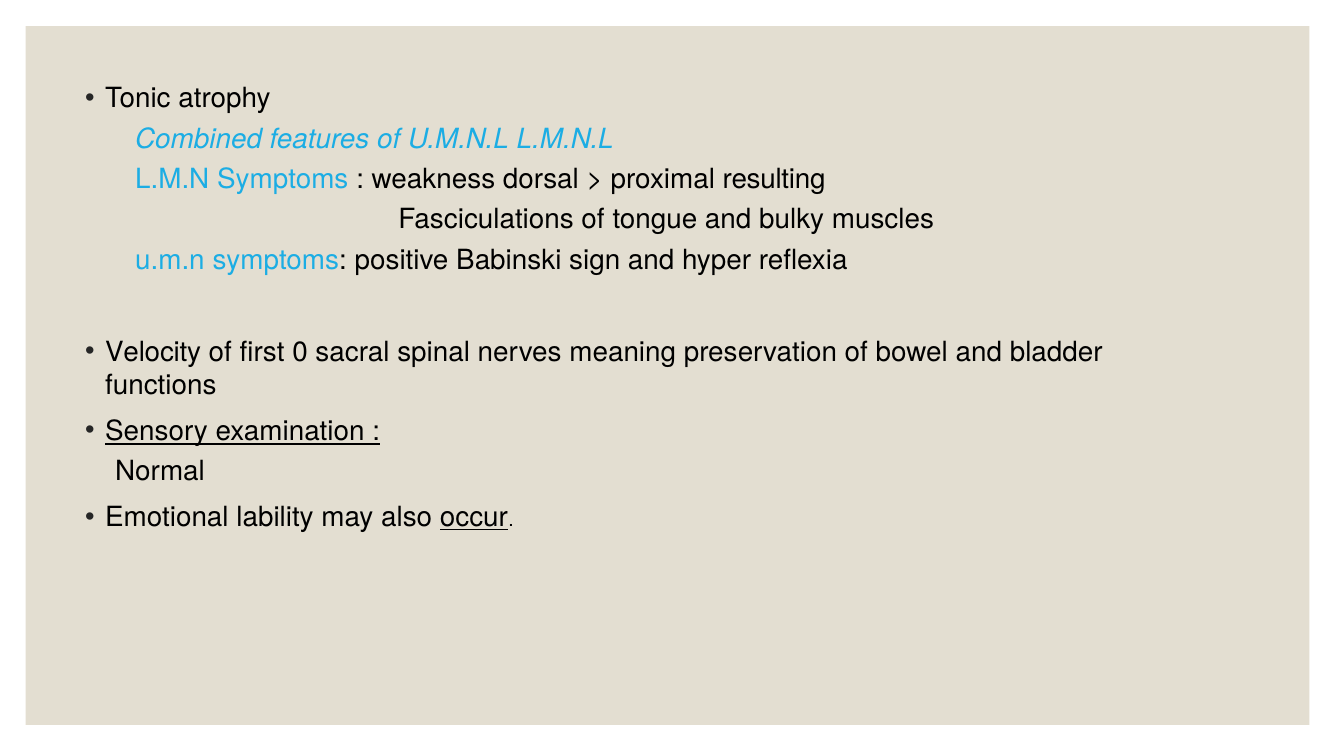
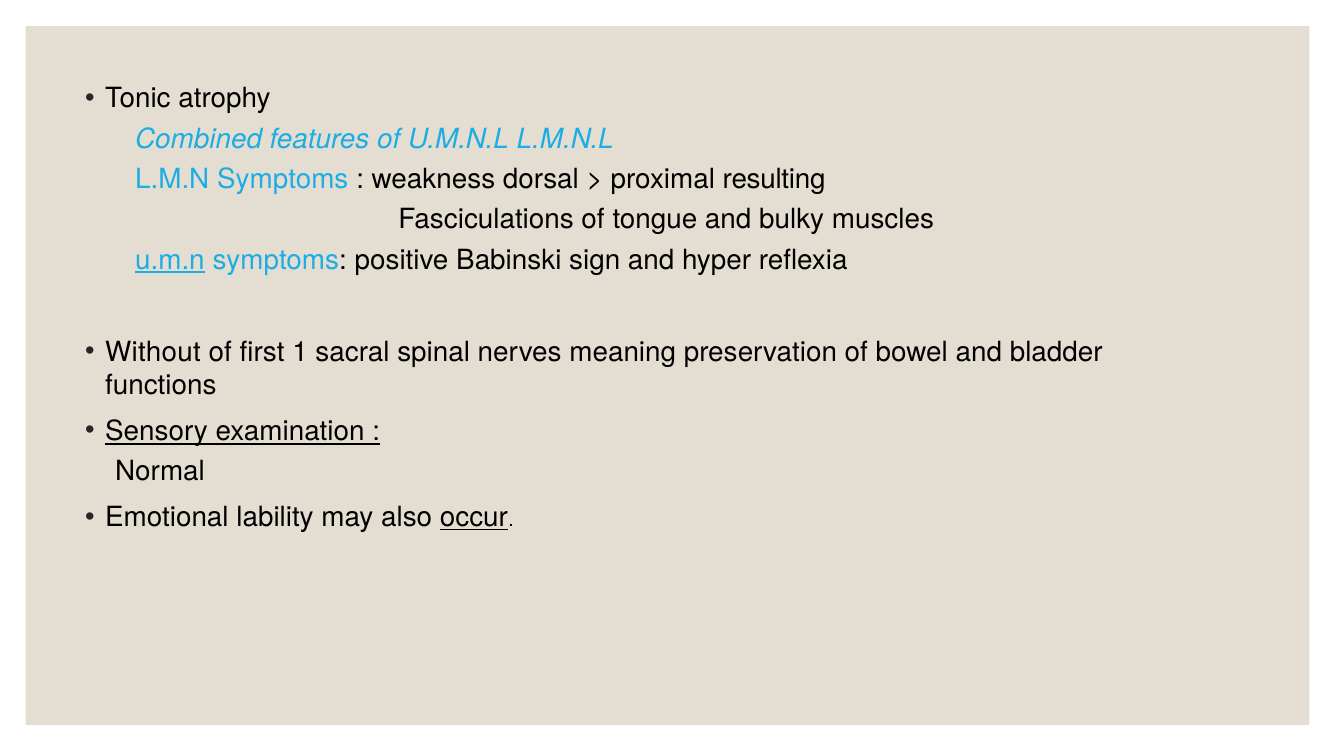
u.m.n underline: none -> present
Velocity: Velocity -> Without
0: 0 -> 1
